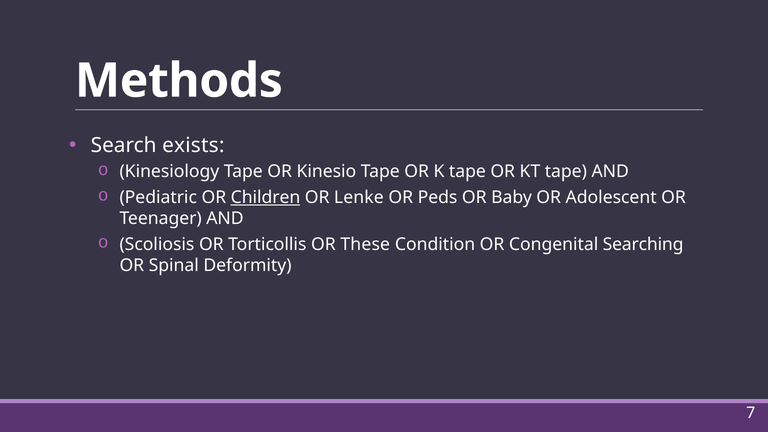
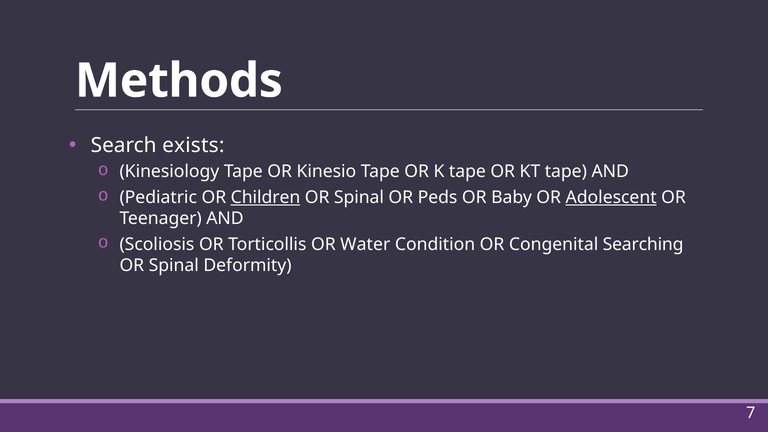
Lenke at (359, 198): Lenke -> Spinal
Adolescent underline: none -> present
These: These -> Water
